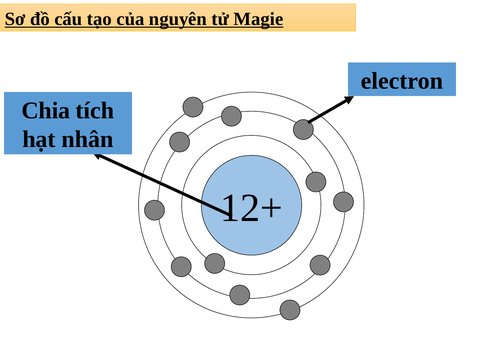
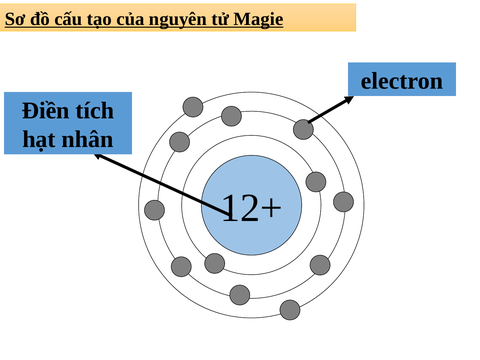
Chia: Chia -> Điền
